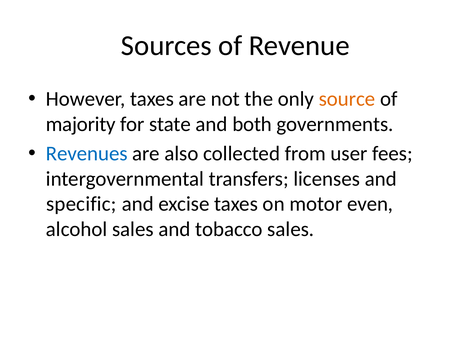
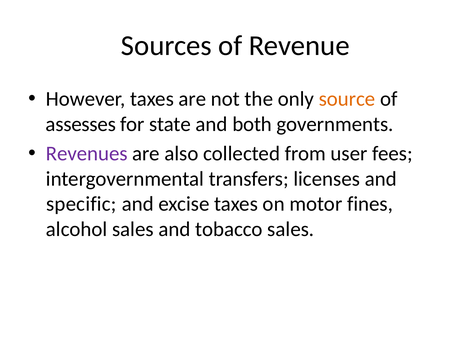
majority: majority -> assesses
Revenues colour: blue -> purple
even: even -> fines
